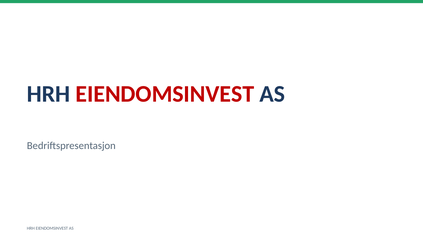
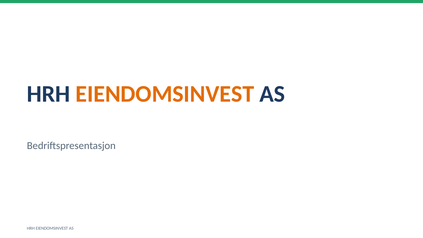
EIENDOMSINVEST at (165, 94) colour: red -> orange
